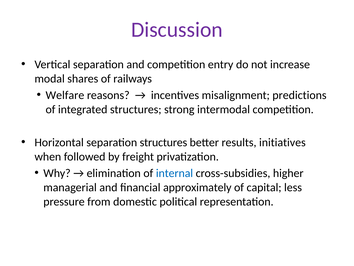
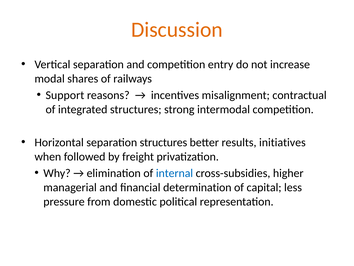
Discussion colour: purple -> orange
Welfare: Welfare -> Support
predictions: predictions -> contractual
approximately: approximately -> determination
